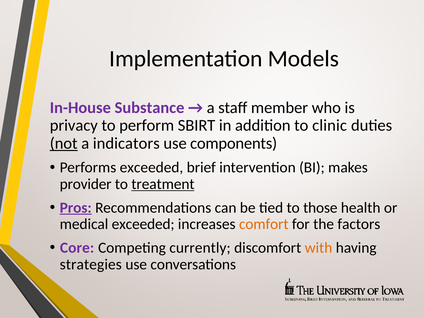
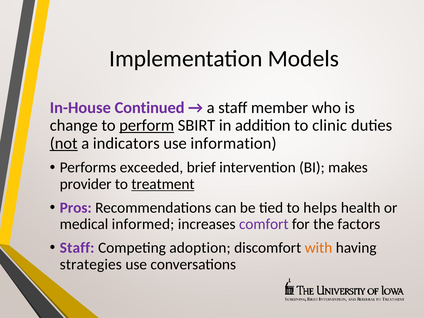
Substance: Substance -> Continued
privacy: privacy -> change
perform underline: none -> present
components: components -> information
Pros underline: present -> none
those: those -> helps
medical exceeded: exceeded -> informed
comfort colour: orange -> purple
Core at (77, 248): Core -> Staff
currently: currently -> adoption
